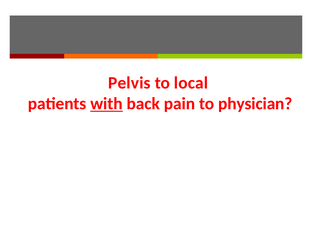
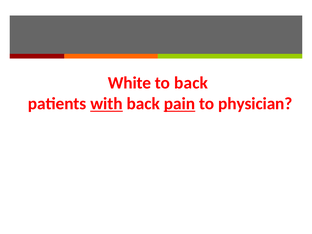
Pelvis: Pelvis -> White
to local: local -> back
pain underline: none -> present
